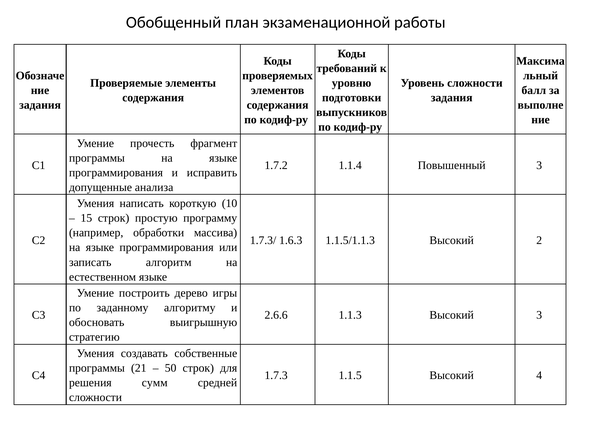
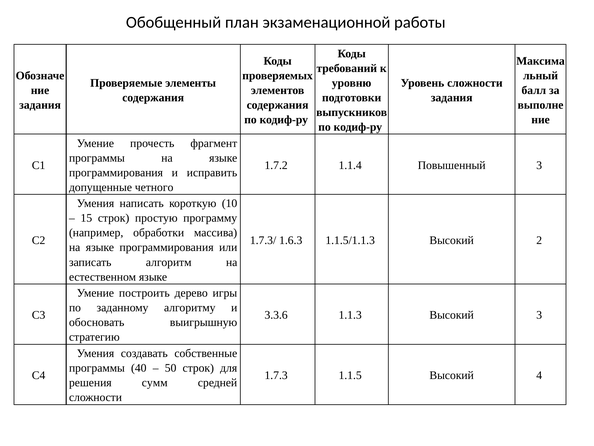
анализа: анализа -> четного
2.6.6: 2.6.6 -> 3.3.6
21: 21 -> 40
